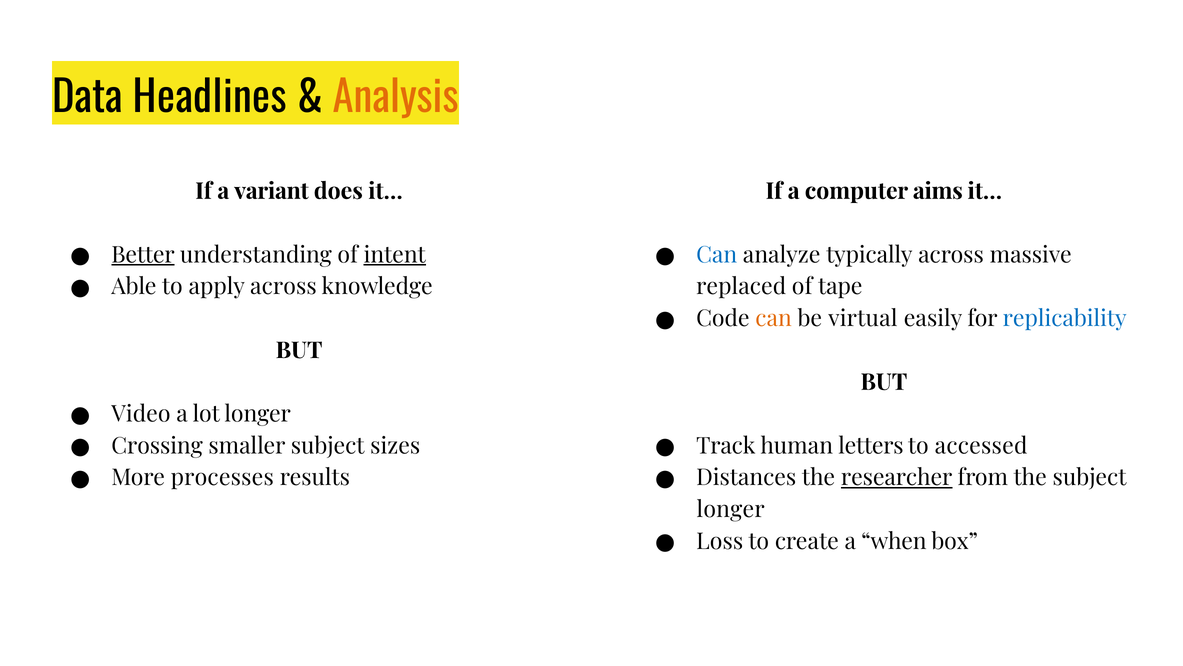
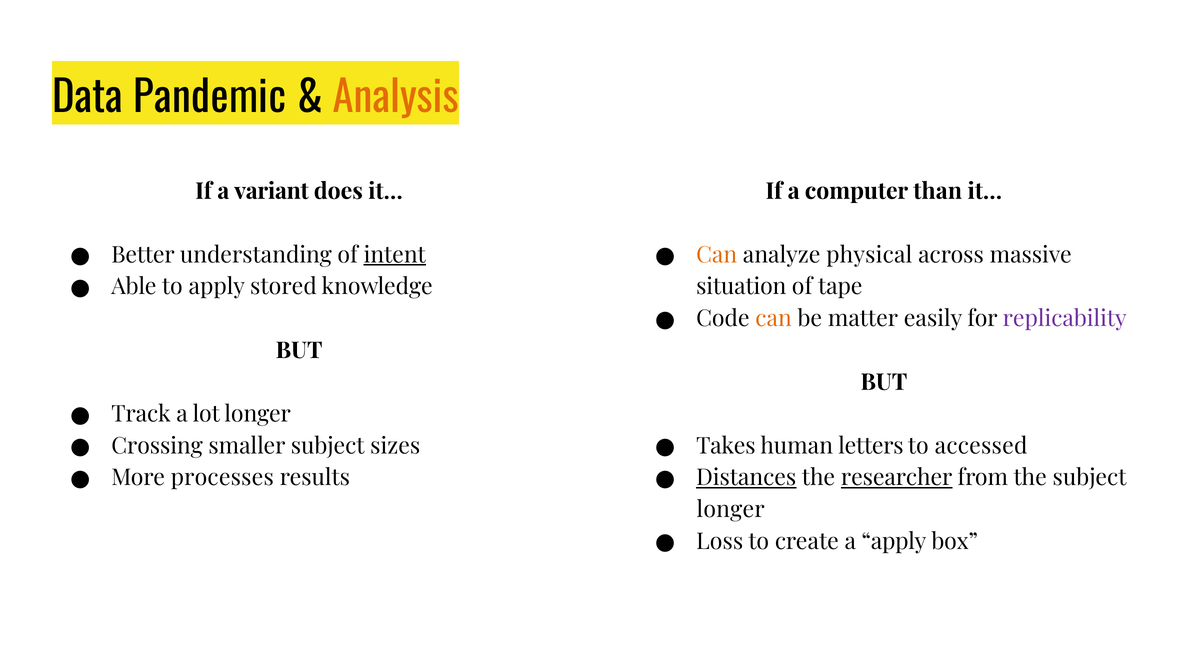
Headlines: Headlines -> Pandemic
aims: aims -> than
Better underline: present -> none
Can at (717, 255) colour: blue -> orange
typically: typically -> physical
apply across: across -> stored
replaced: replaced -> situation
virtual: virtual -> matter
replicability colour: blue -> purple
Video: Video -> Track
Track: Track -> Takes
Distances underline: none -> present
a when: when -> apply
